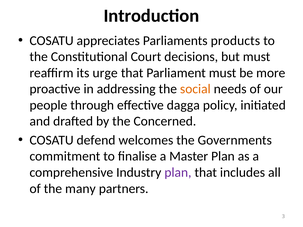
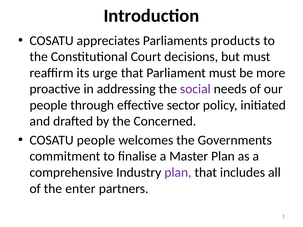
social colour: orange -> purple
dagga: dagga -> sector
COSATU defend: defend -> people
many: many -> enter
